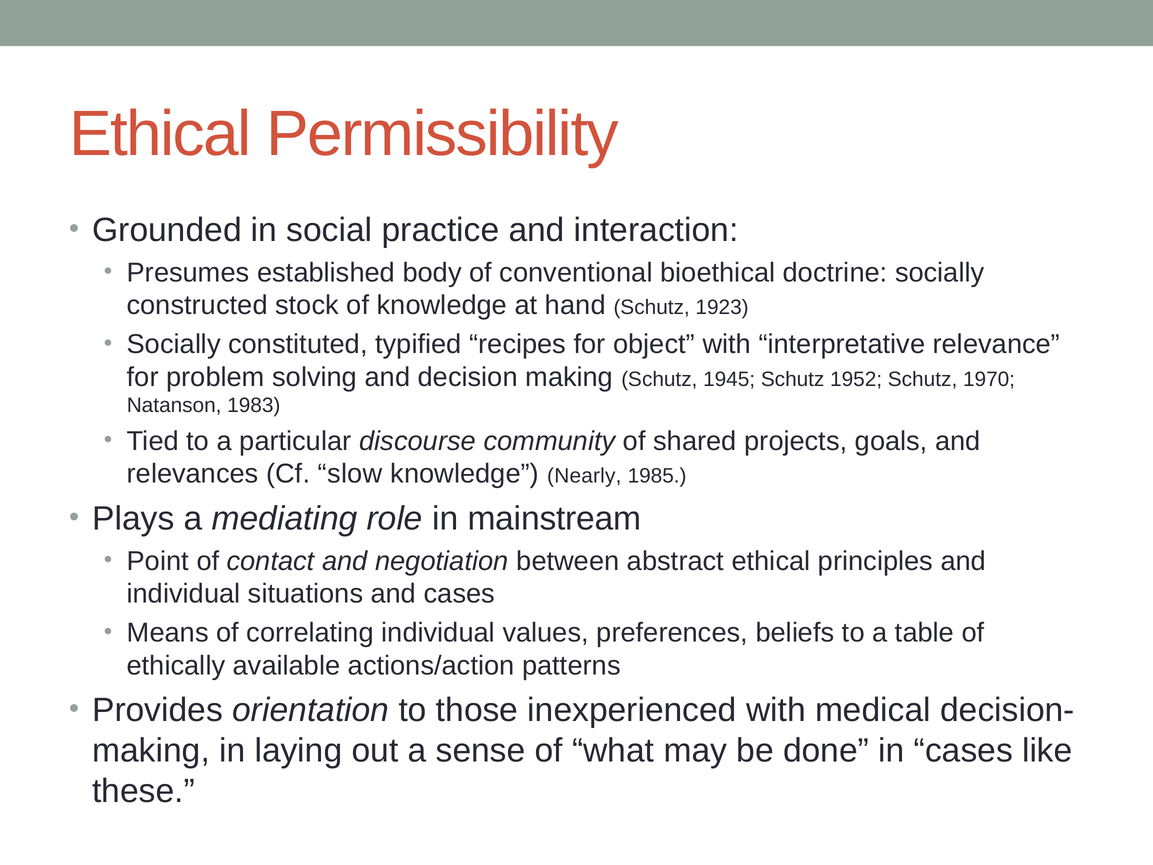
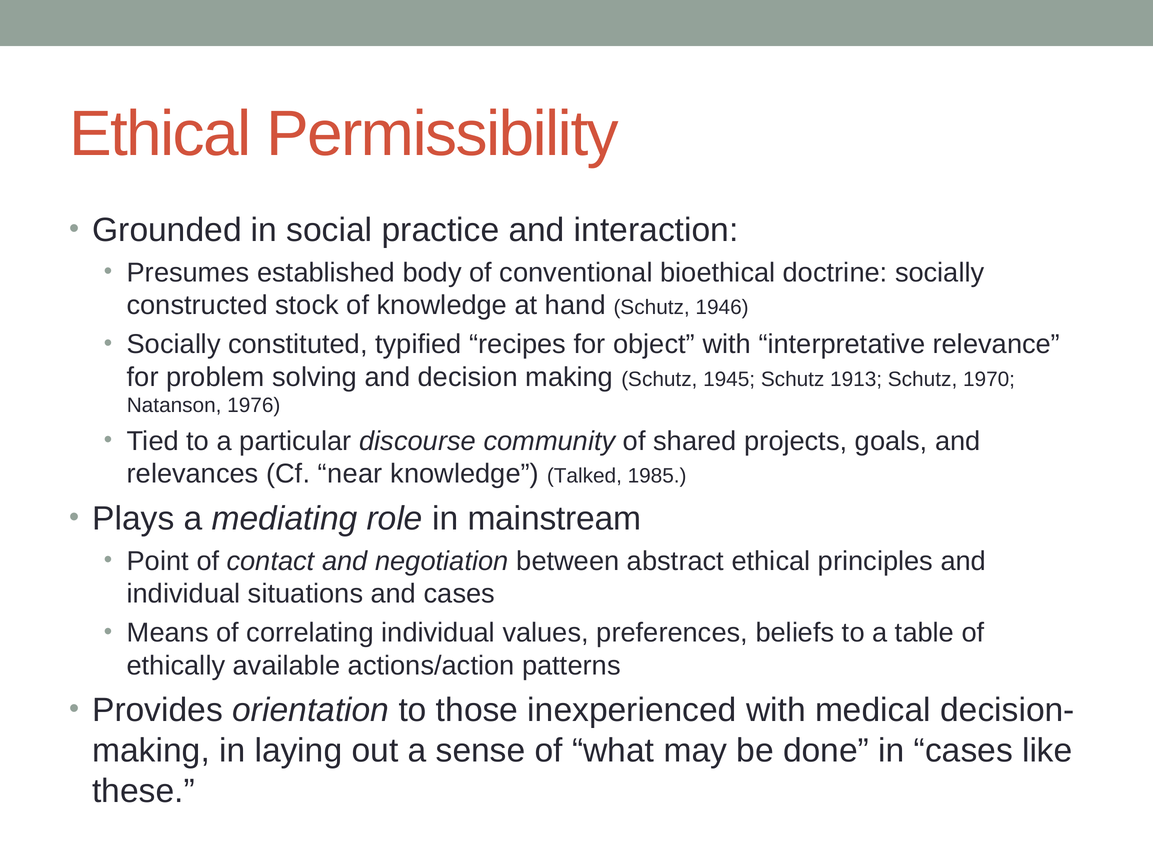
1923: 1923 -> 1946
1952: 1952 -> 1913
1983: 1983 -> 1976
slow: slow -> near
Nearly: Nearly -> Talked
